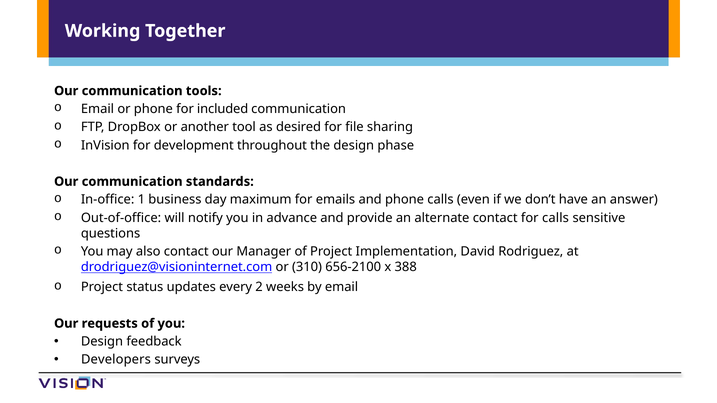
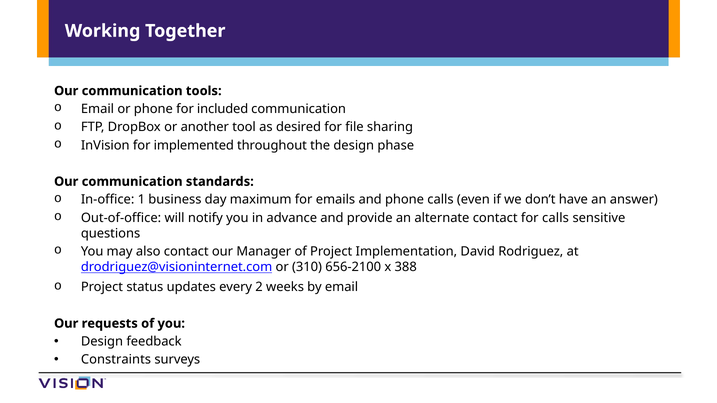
development: development -> implemented
Developers: Developers -> Constraints
